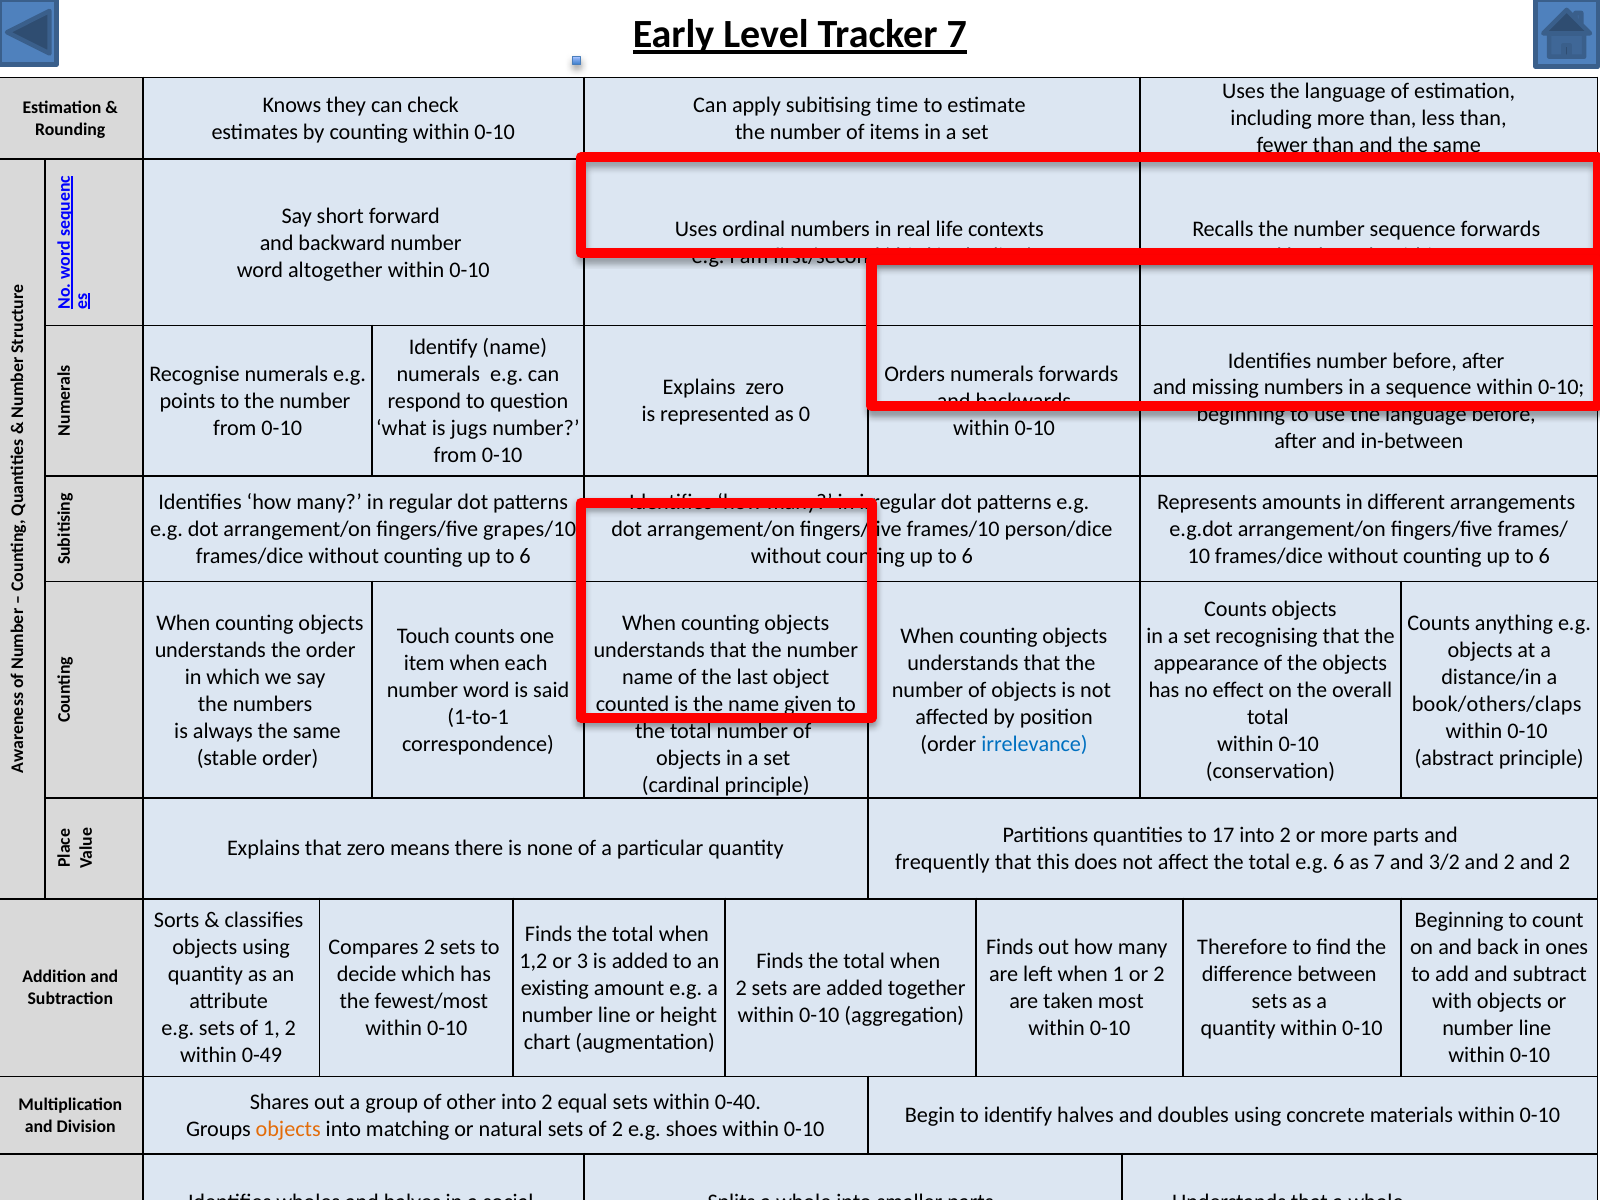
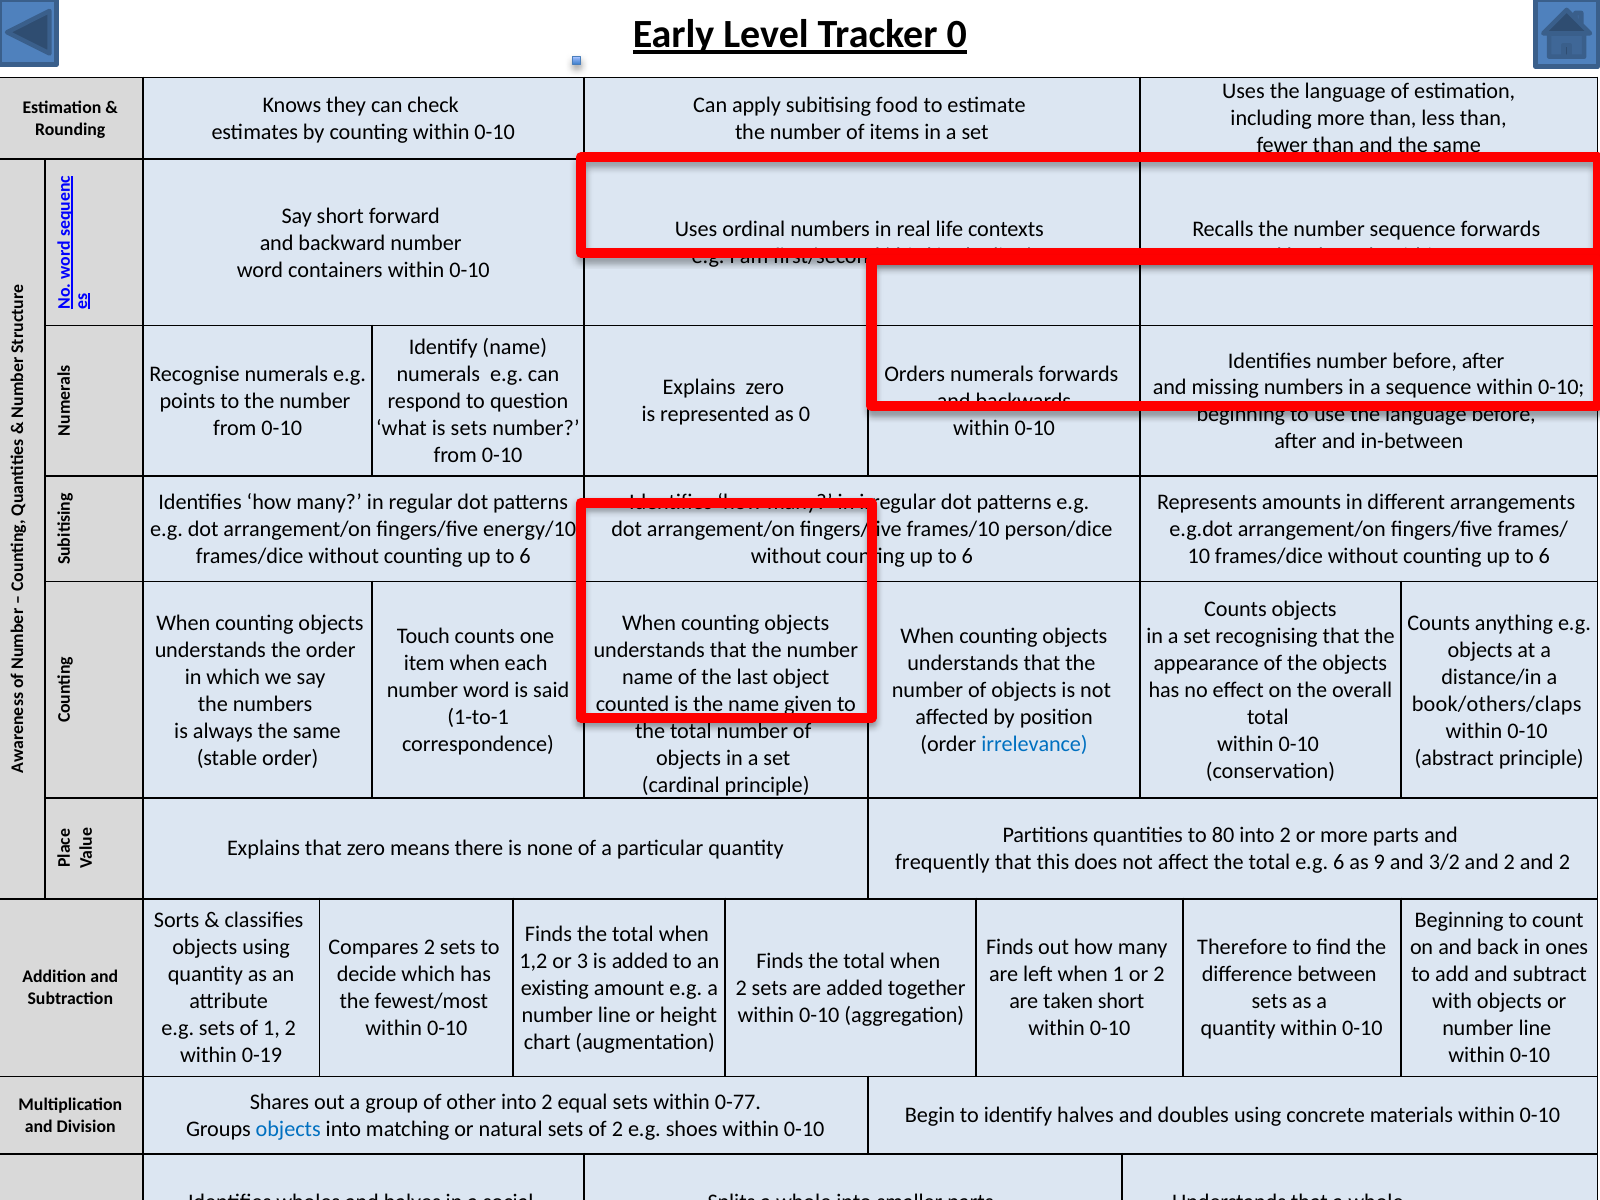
Tracker 7: 7 -> 0
time: time -> food
altogether: altogether -> containers
is jugs: jugs -> sets
grapes/10: grapes/10 -> energy/10
17: 17 -> 80
as 7: 7 -> 9
taken most: most -> short
0-49: 0-49 -> 0-19
0-40: 0-40 -> 0-77
objects at (288, 1129) colour: orange -> blue
